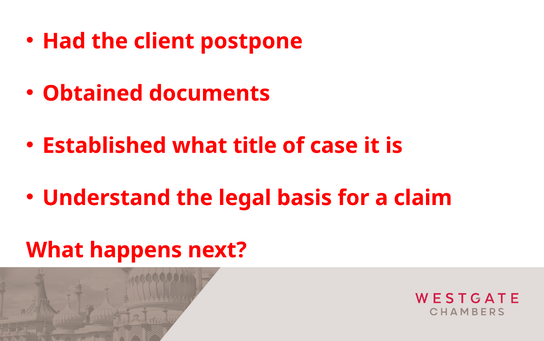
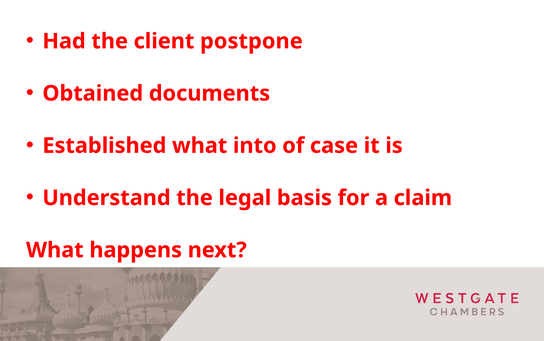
title: title -> into
